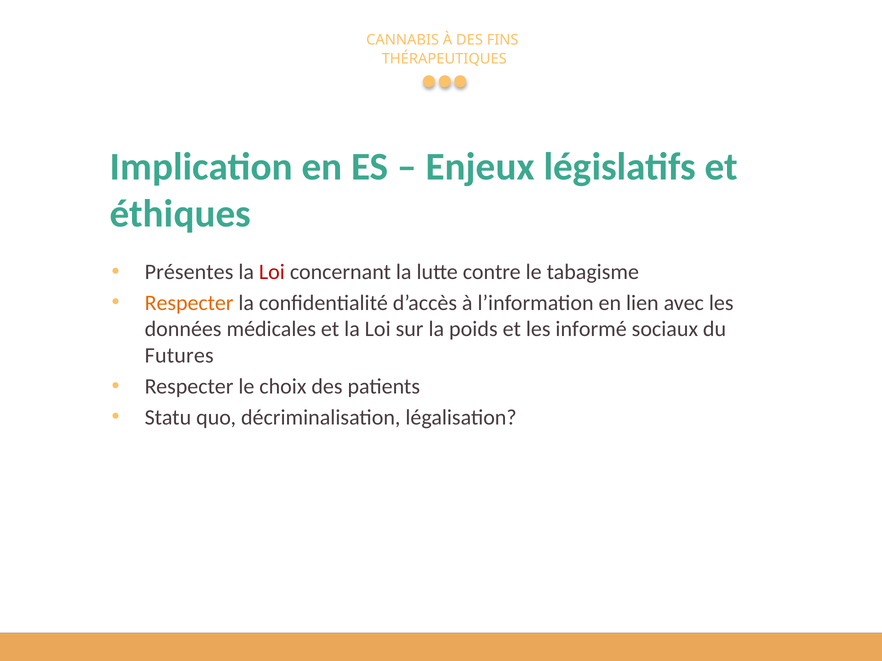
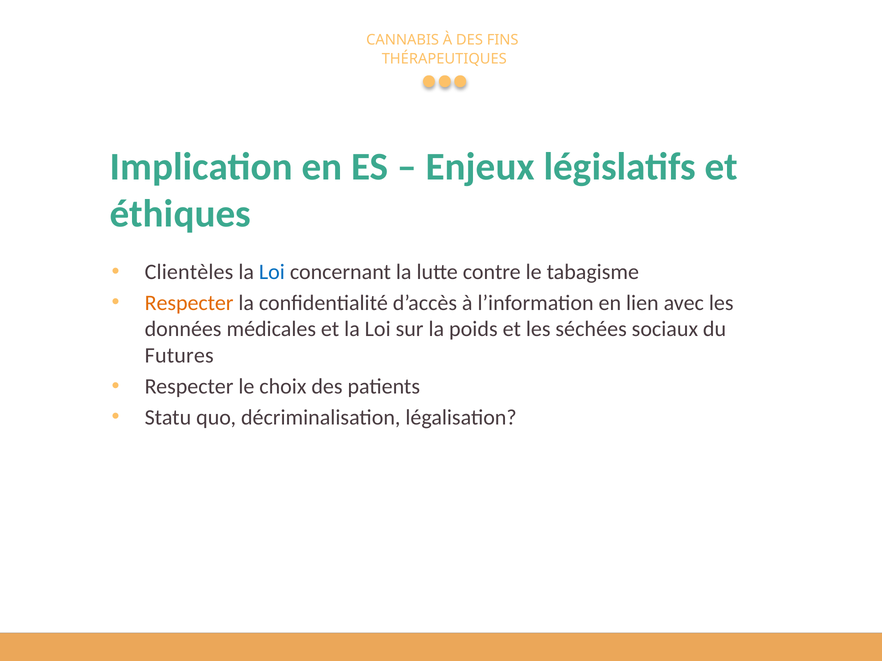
Présentes: Présentes -> Clientèles
Loi at (272, 272) colour: red -> blue
informé: informé -> séchées
